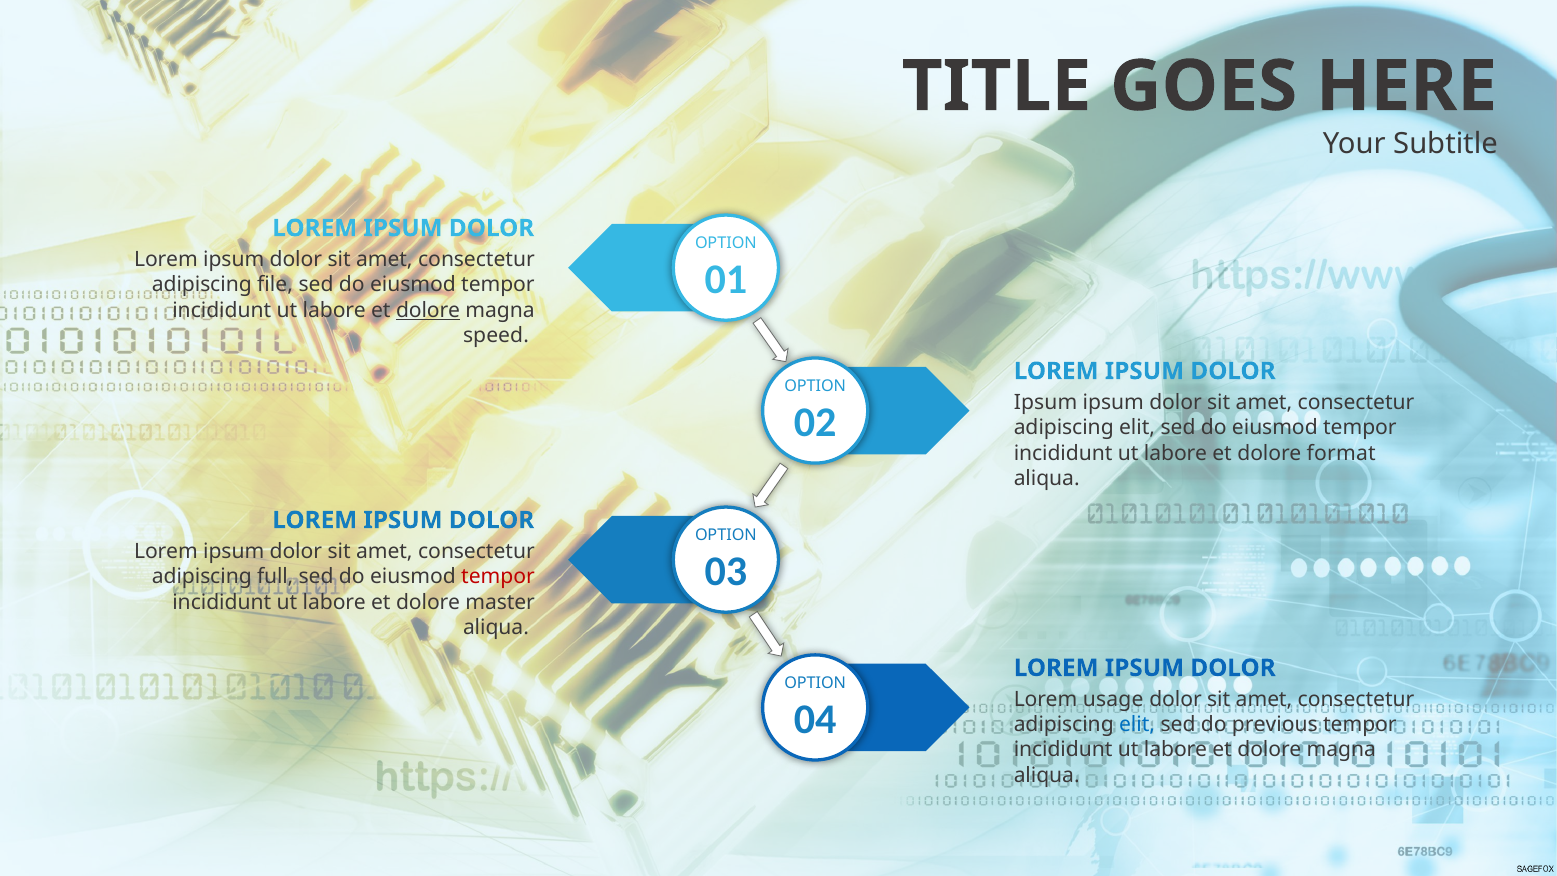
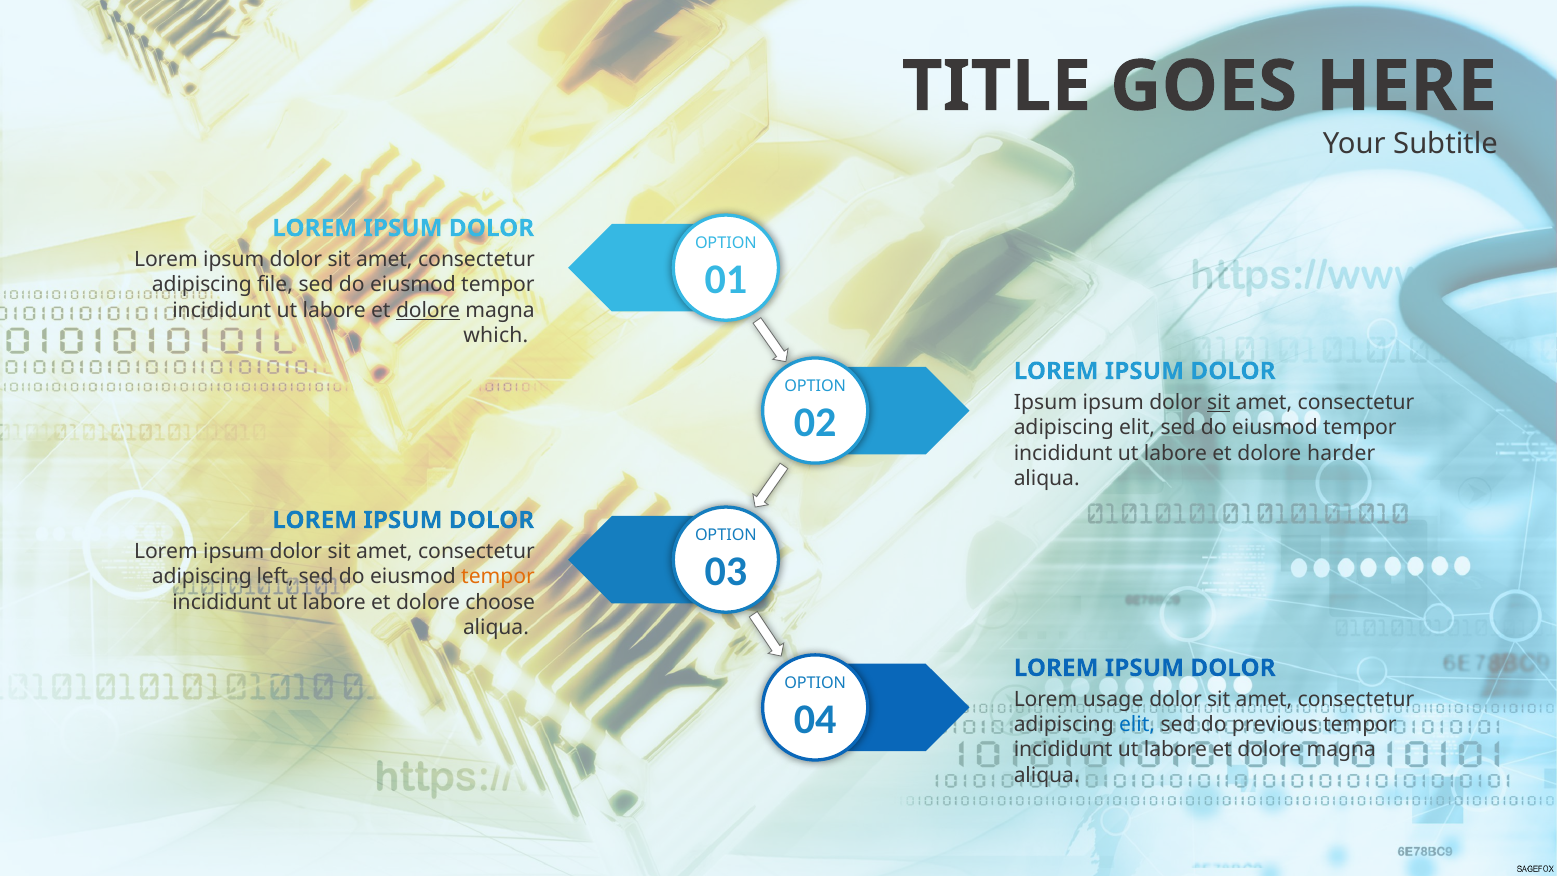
speed: speed -> which
sit at (1219, 402) underline: none -> present
format: format -> harder
full: full -> left
tempor at (498, 577) colour: red -> orange
master: master -> choose
